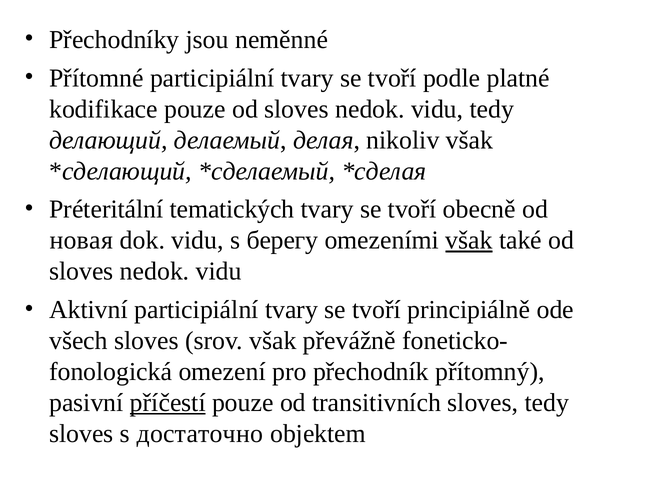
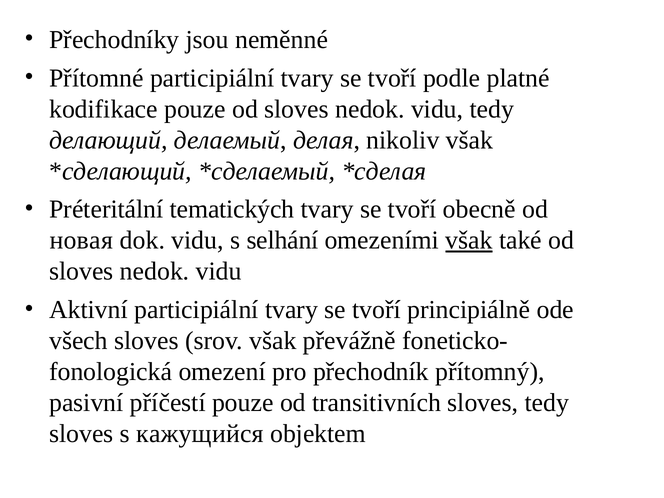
берегу: берегу -> selhání
příčestí underline: present -> none
достаточно: достаточно -> кажущийся
